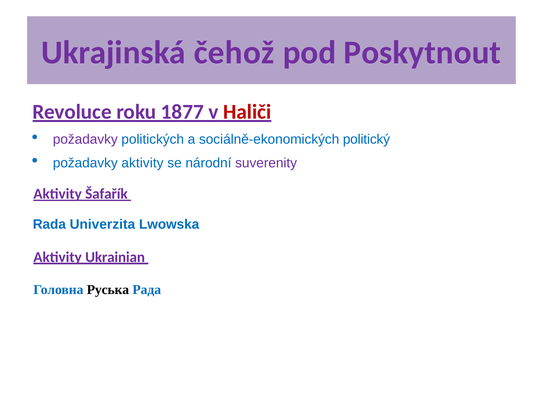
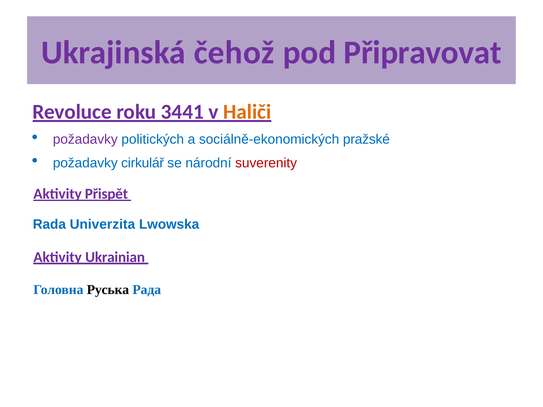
Poskytnout: Poskytnout -> Připravovat
1877: 1877 -> 3441
Haliči colour: red -> orange
politický: politický -> pražské
požadavky aktivity: aktivity -> cirkulář
suverenity colour: purple -> red
Šafařík: Šafařík -> Přispět
